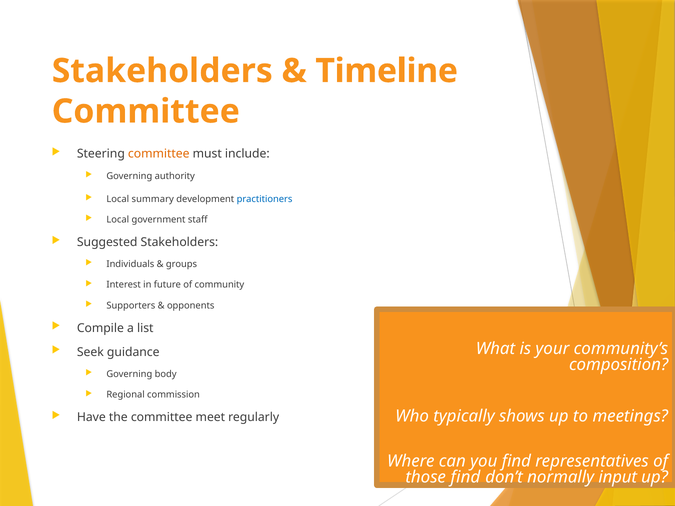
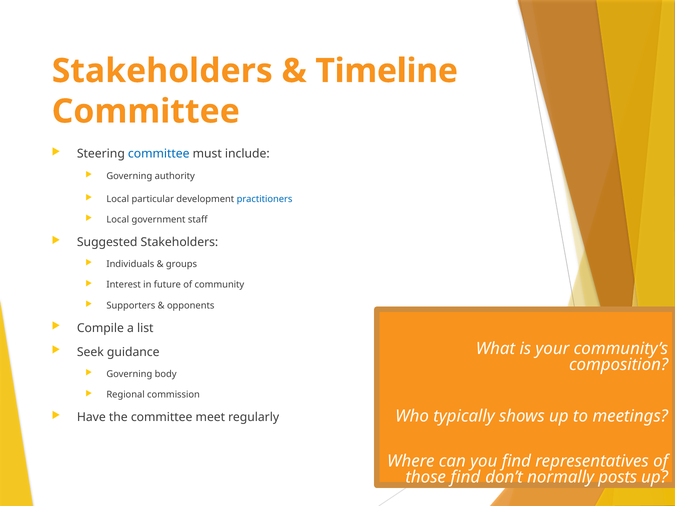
committee at (159, 154) colour: orange -> blue
summary: summary -> particular
input: input -> posts
